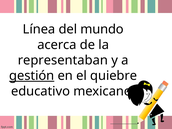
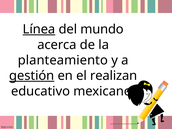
Línea underline: none -> present
representaban: representaban -> planteamiento
quiebre: quiebre -> realizan
